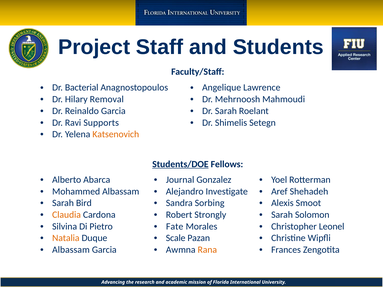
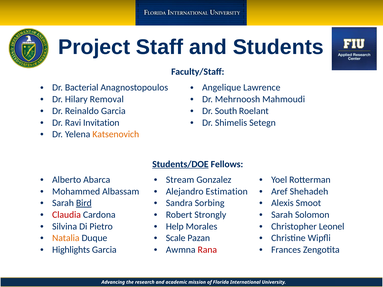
Dr Sarah: Sarah -> South
Supports: Supports -> Invitation
Journal: Journal -> Stream
Investigate: Investigate -> Estimation
Bird underline: none -> present
Claudia colour: orange -> red
Fate: Fate -> Help
Albassam at (71, 250): Albassam -> Highlights
Rana colour: orange -> red
